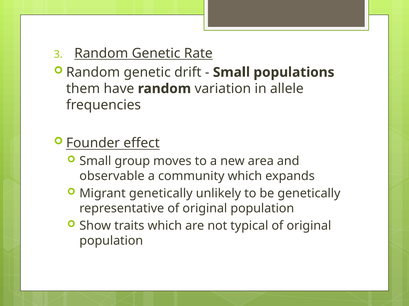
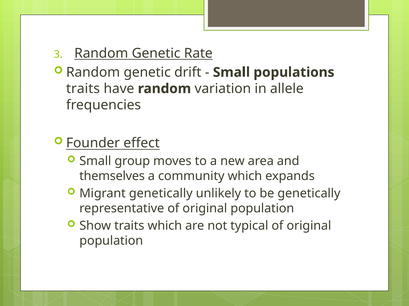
them at (83, 89): them -> traits
observable: observable -> themselves
